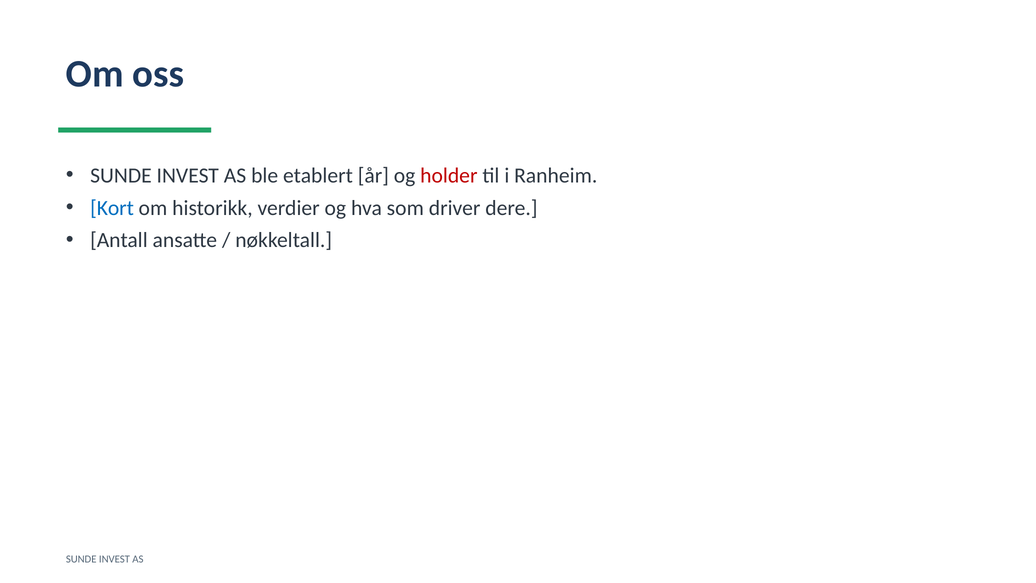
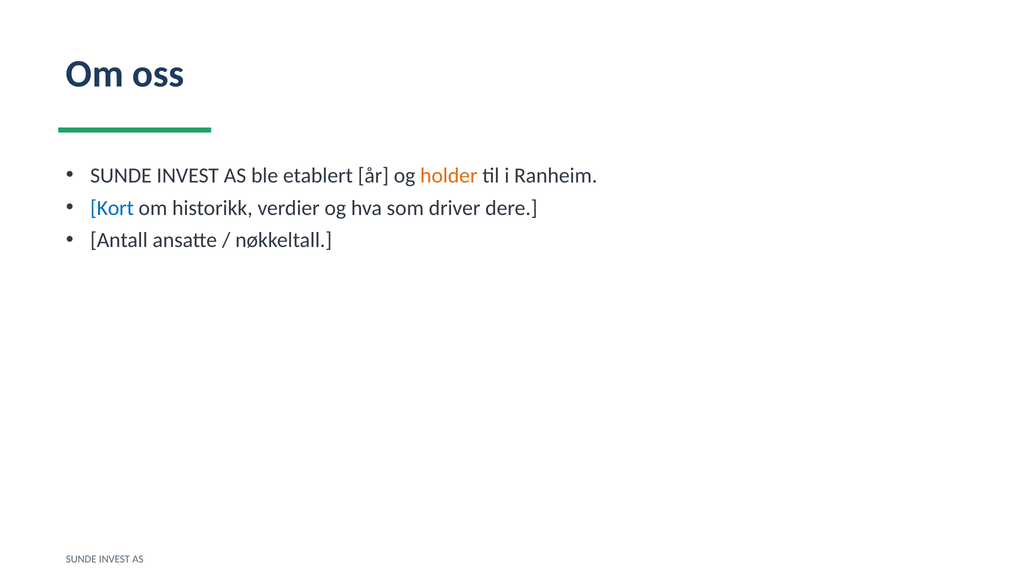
holder colour: red -> orange
